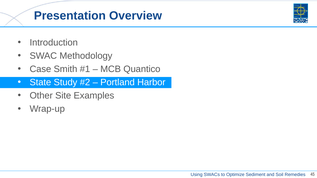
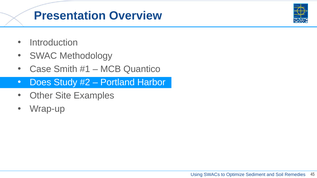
State: State -> Does
